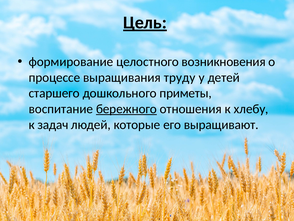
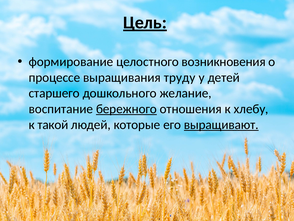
приметы: приметы -> желание
задач: задач -> такой
выращивают underline: none -> present
